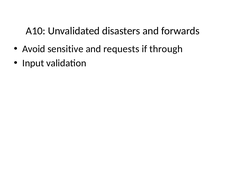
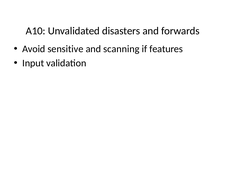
requests: requests -> scanning
through: through -> features
